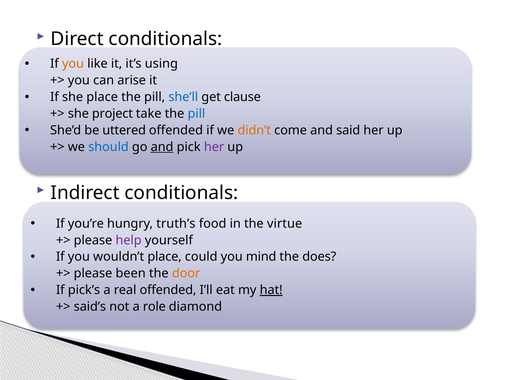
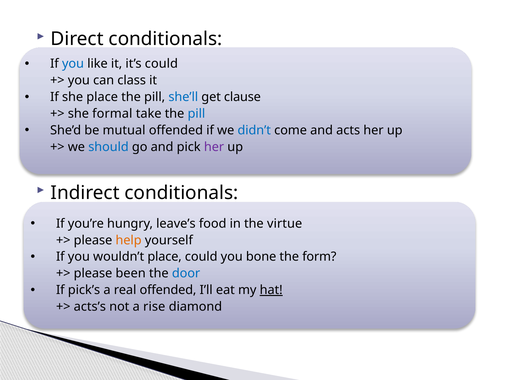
you at (73, 64) colour: orange -> blue
it’s using: using -> could
arise: arise -> class
project: project -> formal
uttered: uttered -> mutual
didn’t colour: orange -> blue
said: said -> acts
and at (162, 147) underline: present -> none
truth’s: truth’s -> leave’s
help colour: purple -> orange
mind: mind -> bone
does: does -> form
door colour: orange -> blue
said’s: said’s -> acts’s
role: role -> rise
